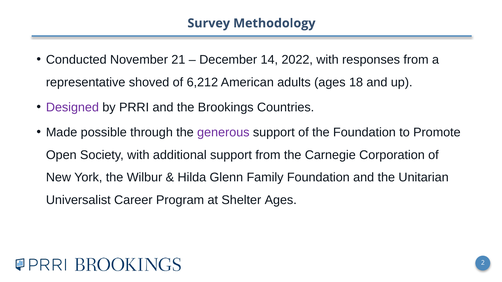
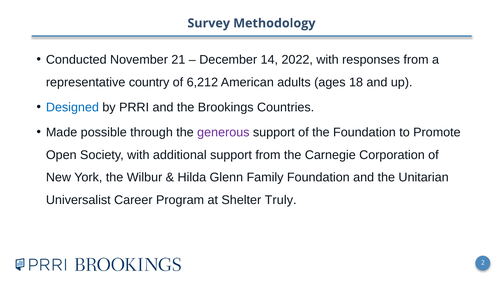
shoved: shoved -> country
Designed colour: purple -> blue
Shelter Ages: Ages -> Truly
